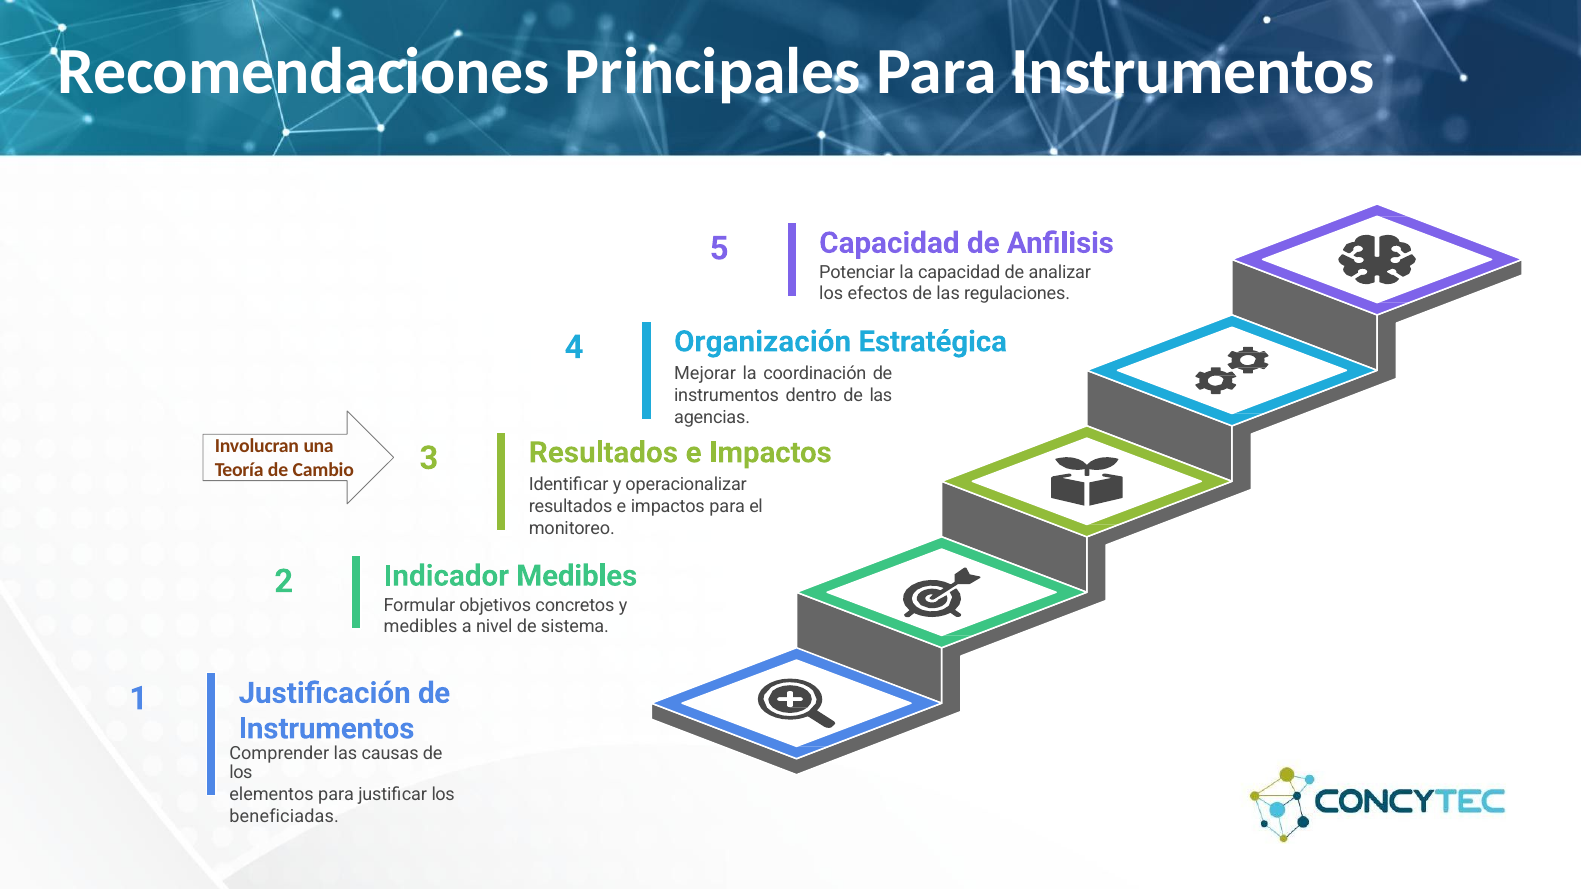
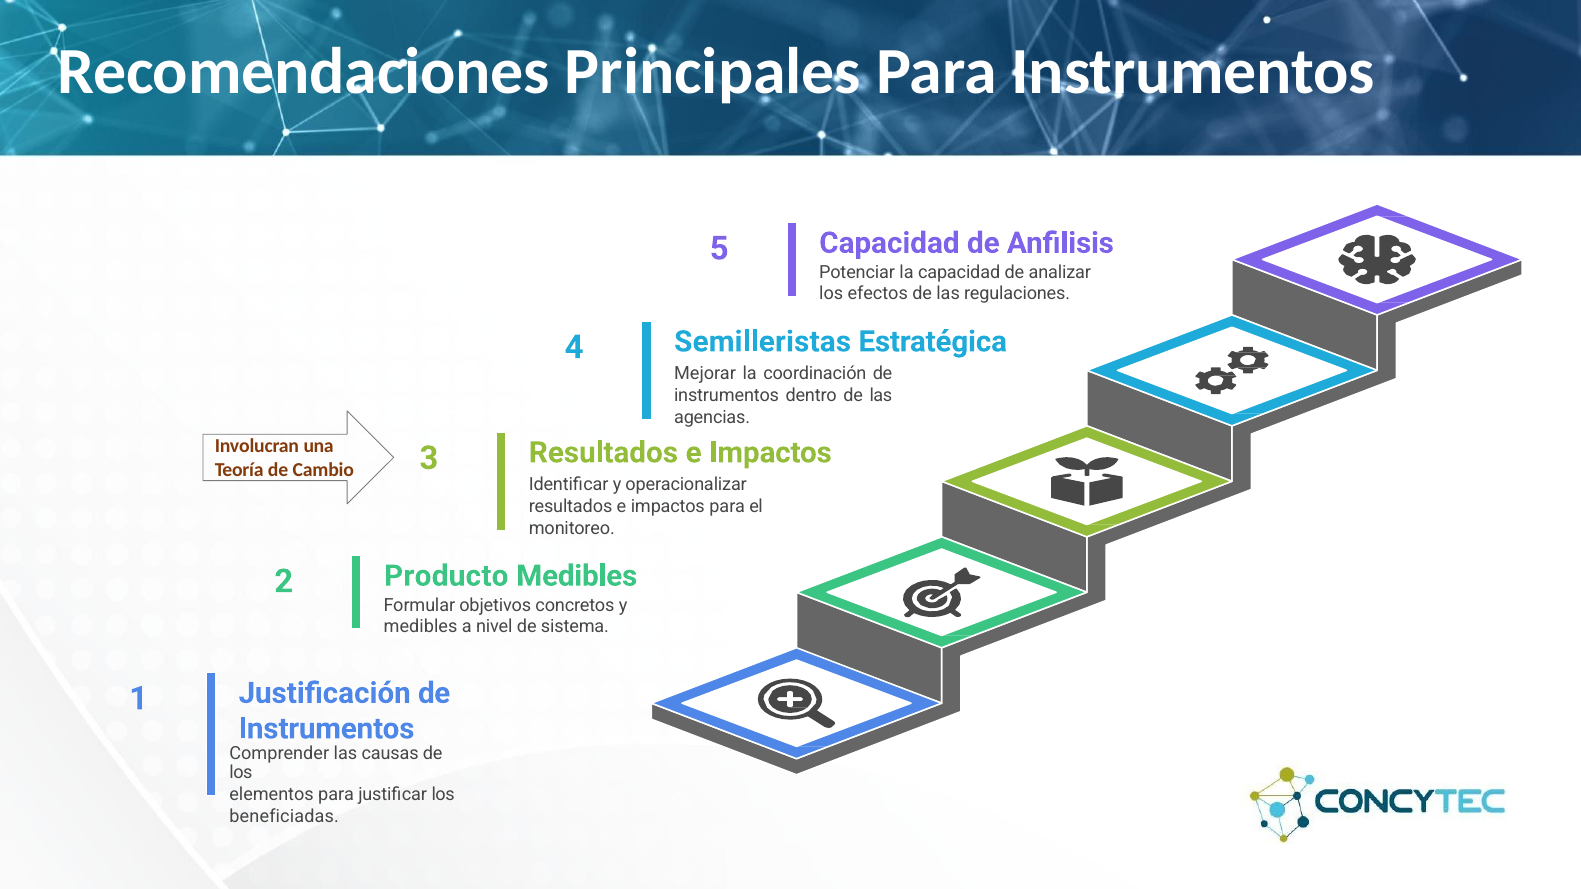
Organización: Organización -> Semilleristas
Indicador: Indicador -> Producto
